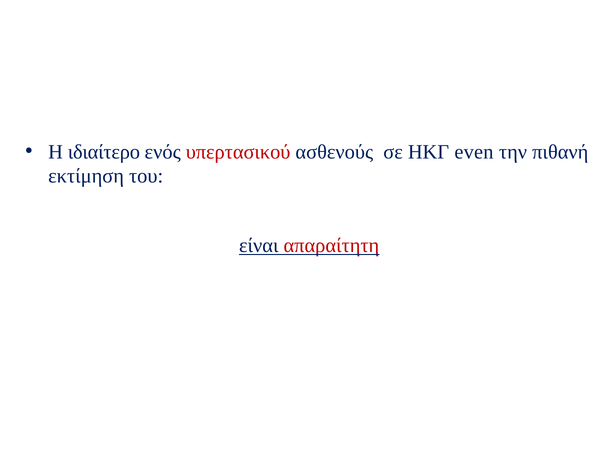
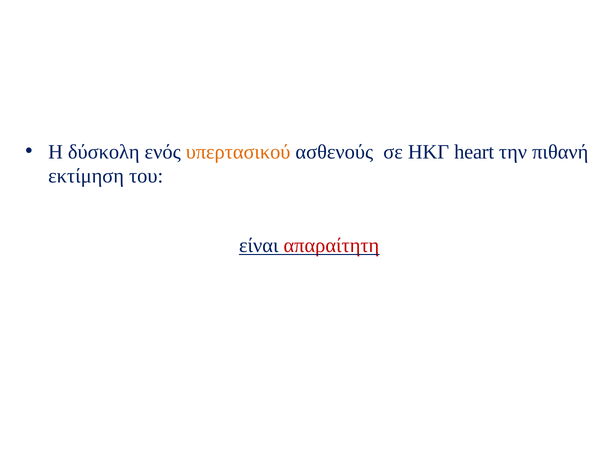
ιδιαίτερο: ιδιαίτερο -> δύσκολη
υπερτασικού colour: red -> orange
even: even -> heart
